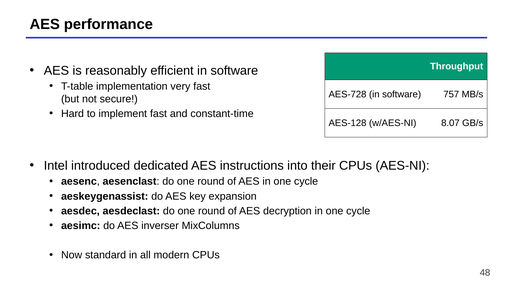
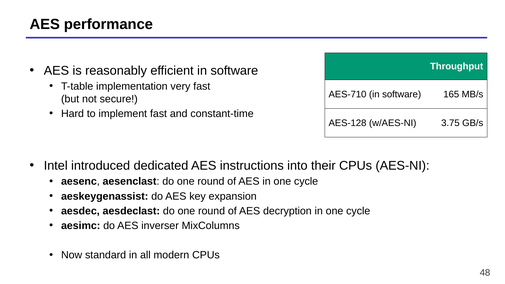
AES-728: AES-728 -> AES-710
757: 757 -> 165
8.07: 8.07 -> 3.75
